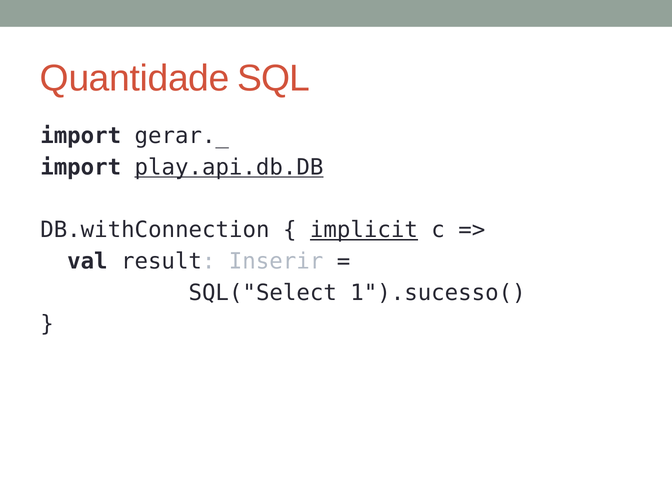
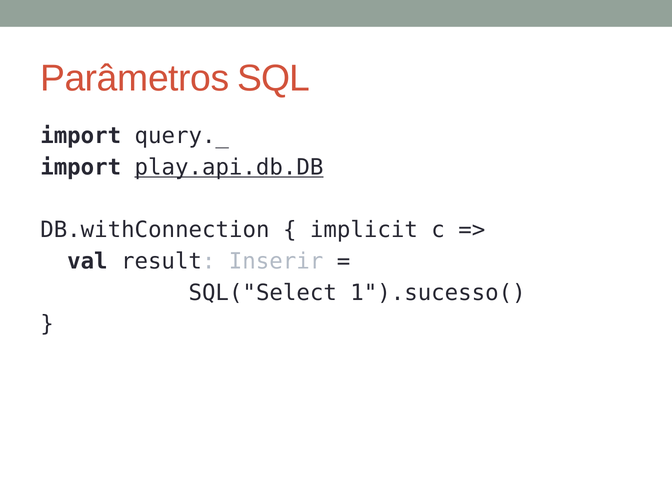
Quantidade: Quantidade -> Parâmetros
gerar._: gerar._ -> query._
implicit underline: present -> none
